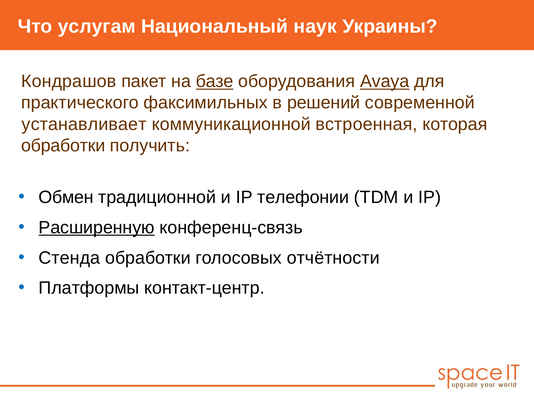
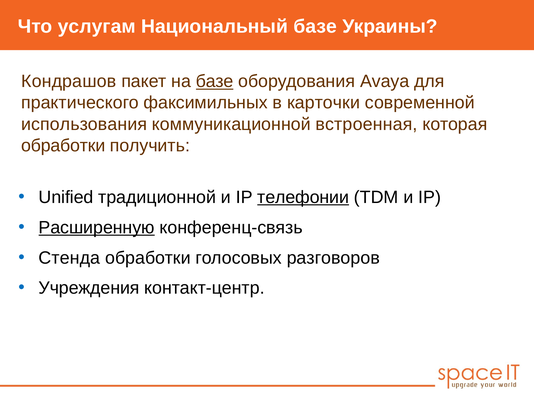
Национальный наук: наук -> базе
Avaya underline: present -> none
решений: решений -> карточки
устанавливает: устанавливает -> использования
Обмен: Обмен -> Unified
телефонии underline: none -> present
отчётности: отчётности -> разговоров
Платформы: Платформы -> Учреждения
